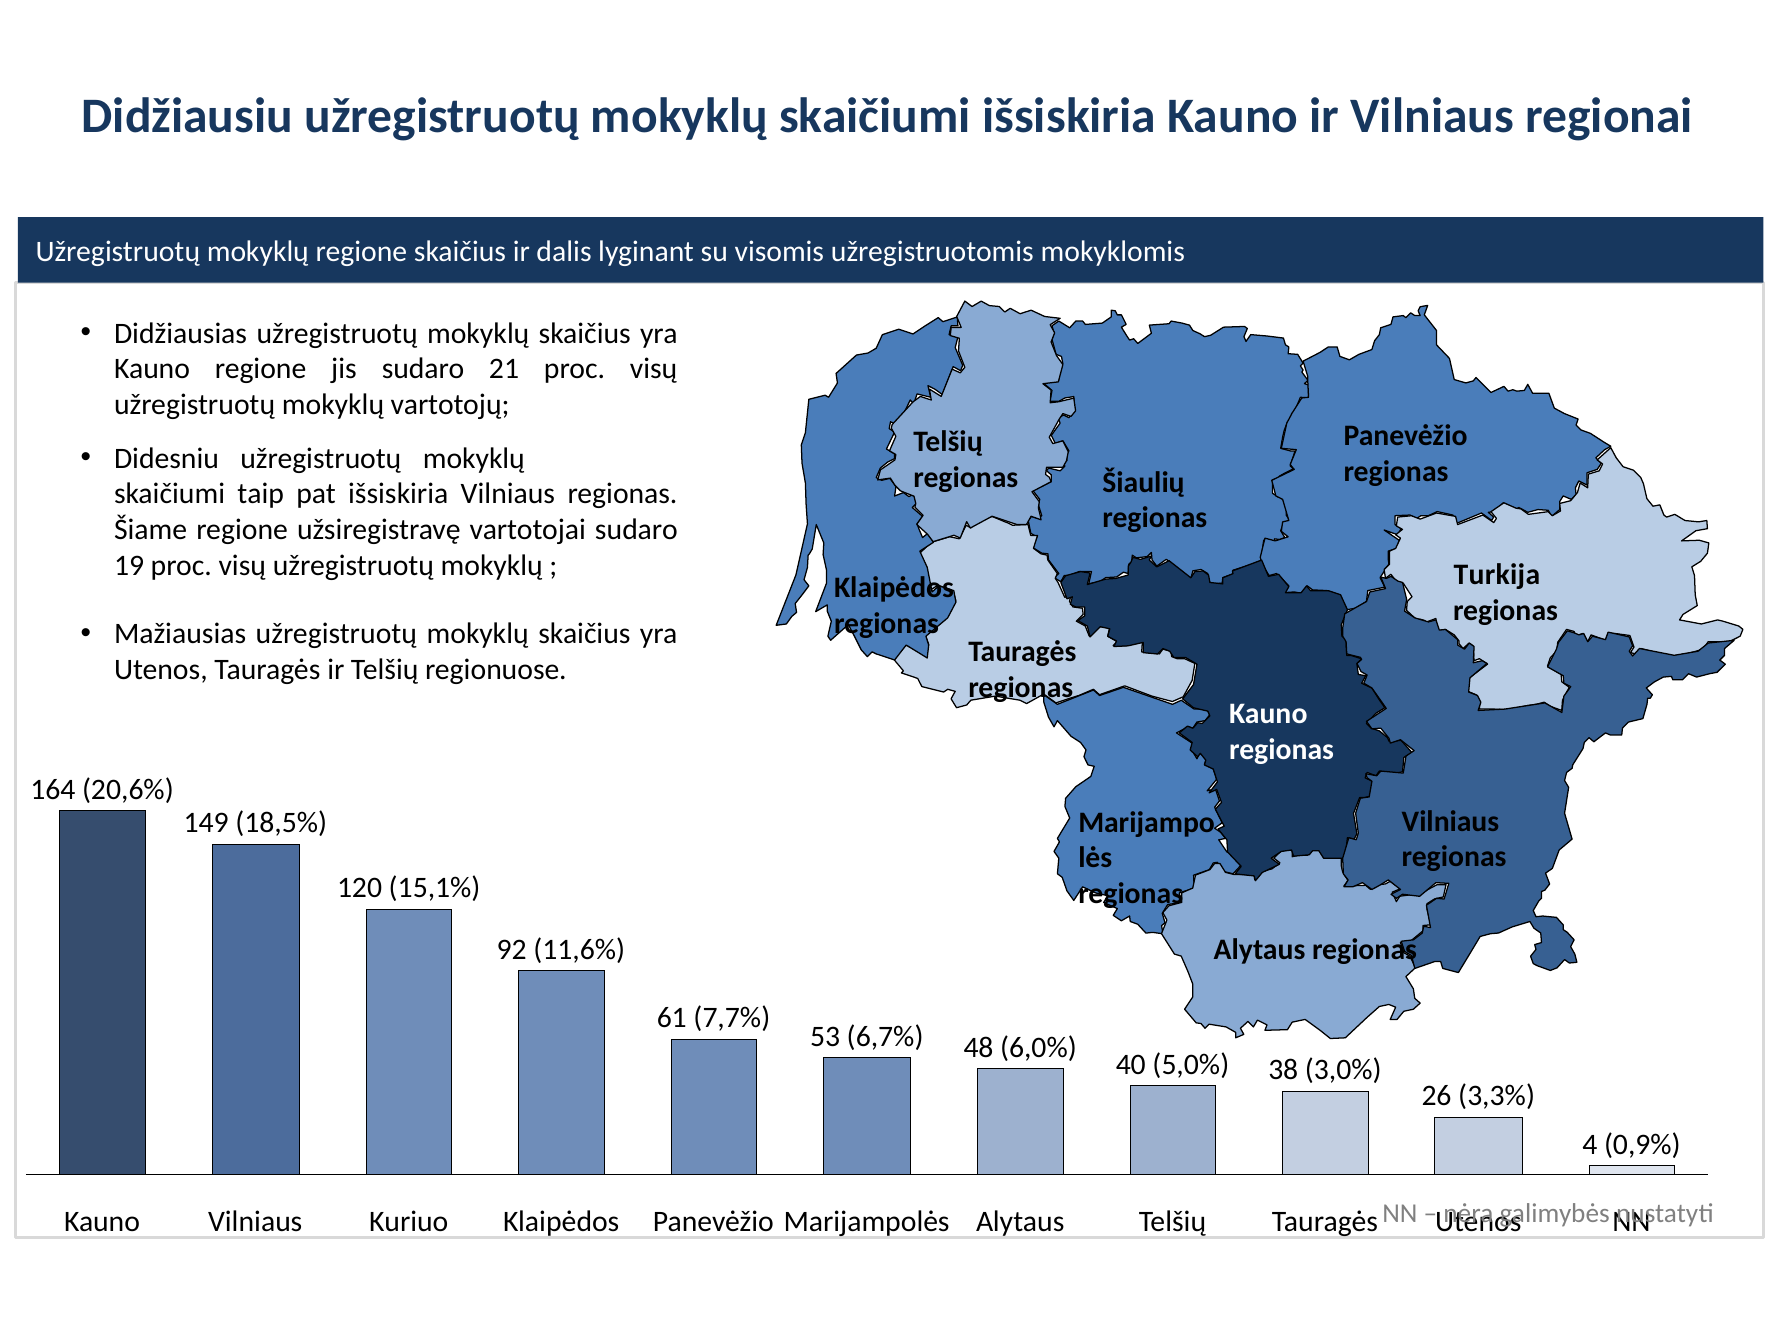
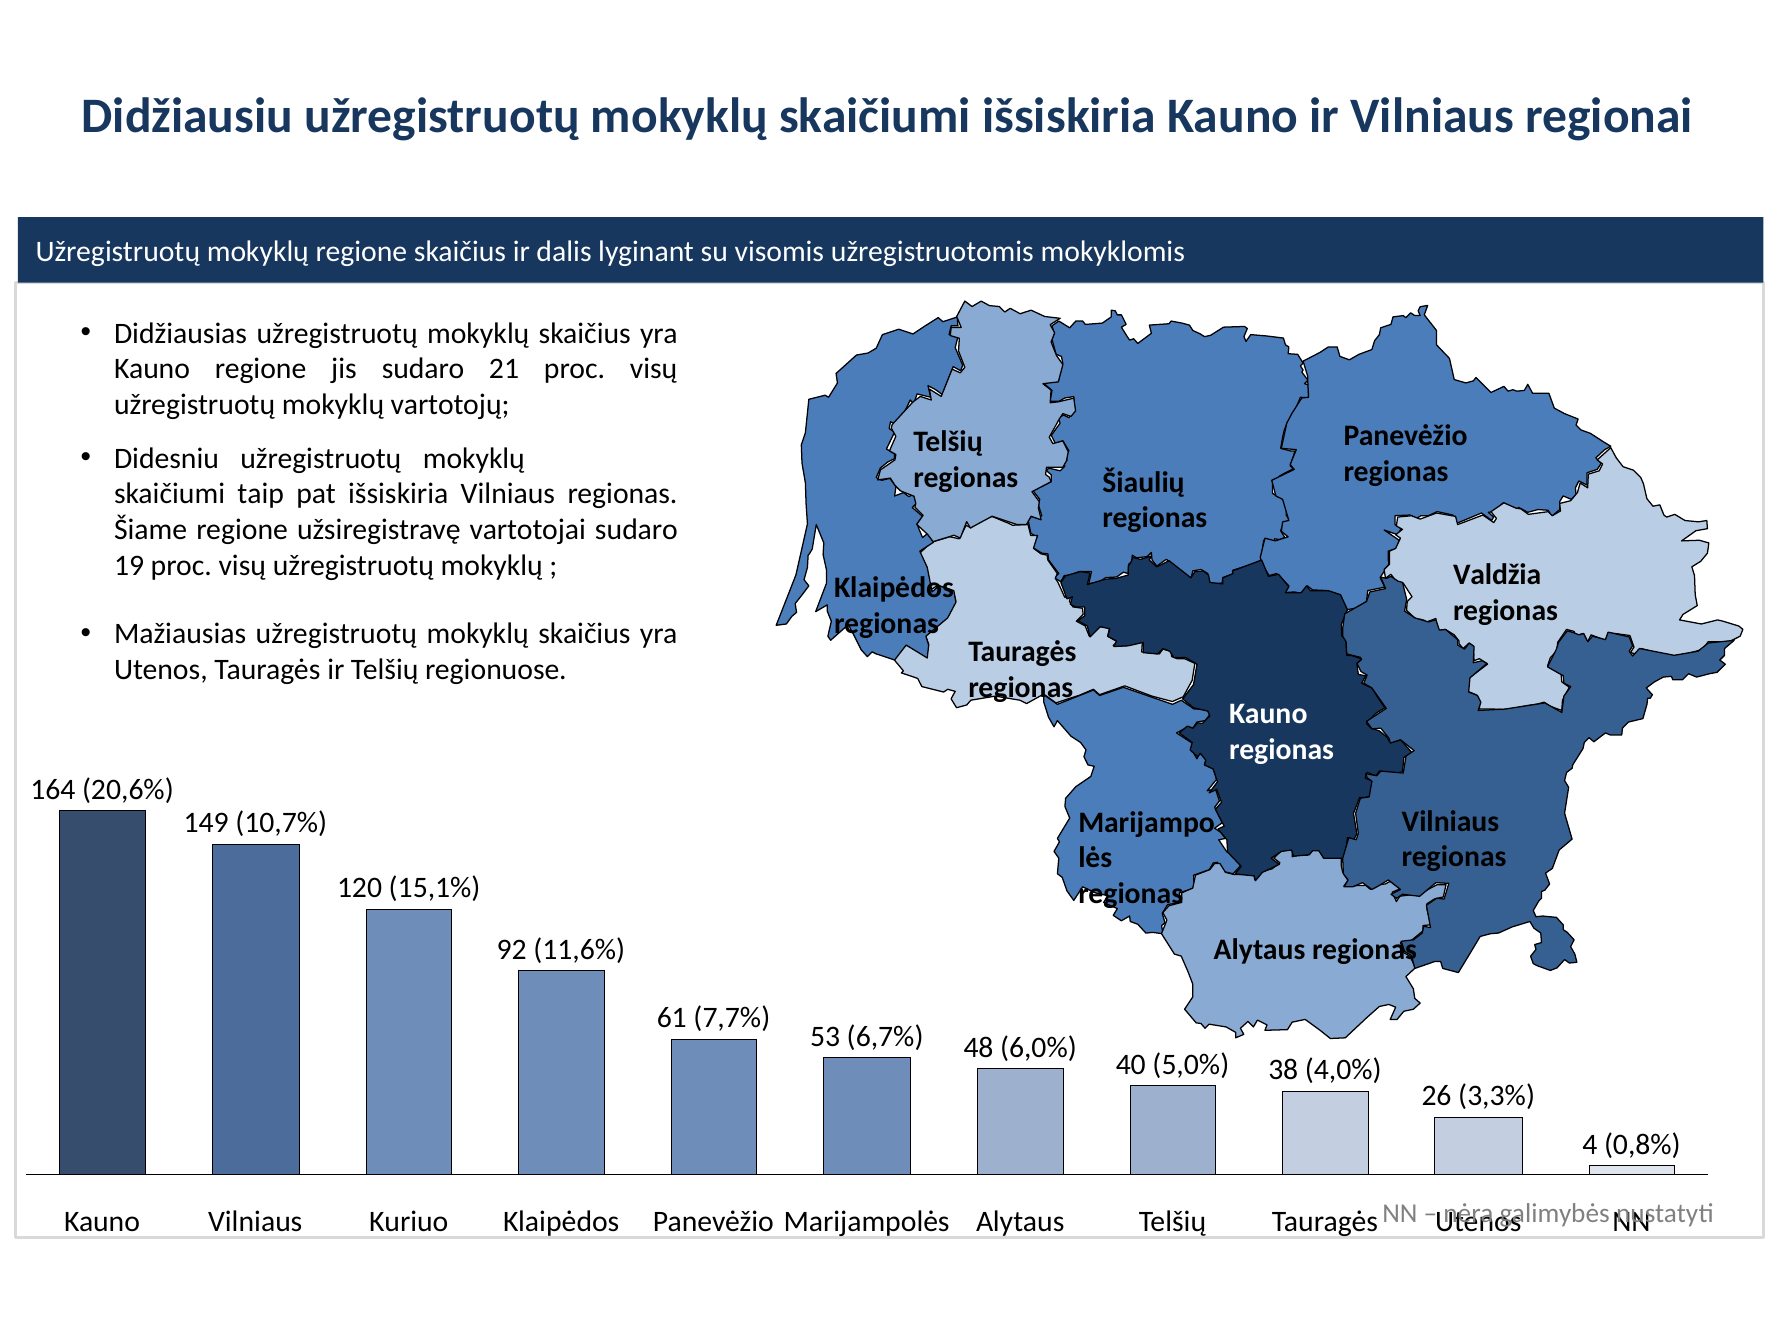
Turkija: Turkija -> Valdžia
18,5%: 18,5% -> 10,7%
3,0%: 3,0% -> 4,0%
0,9%: 0,9% -> 0,8%
